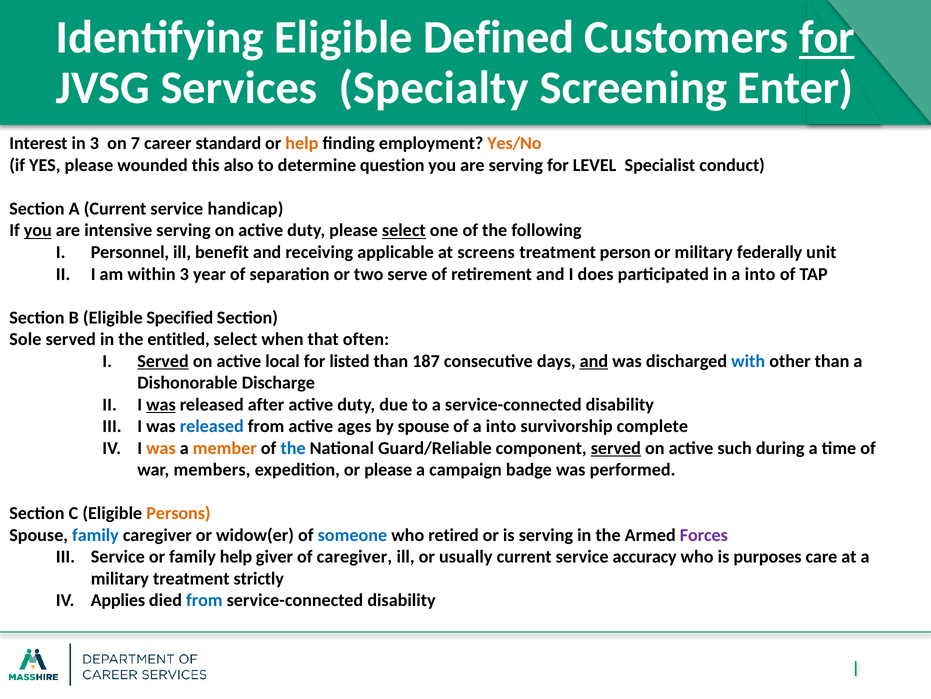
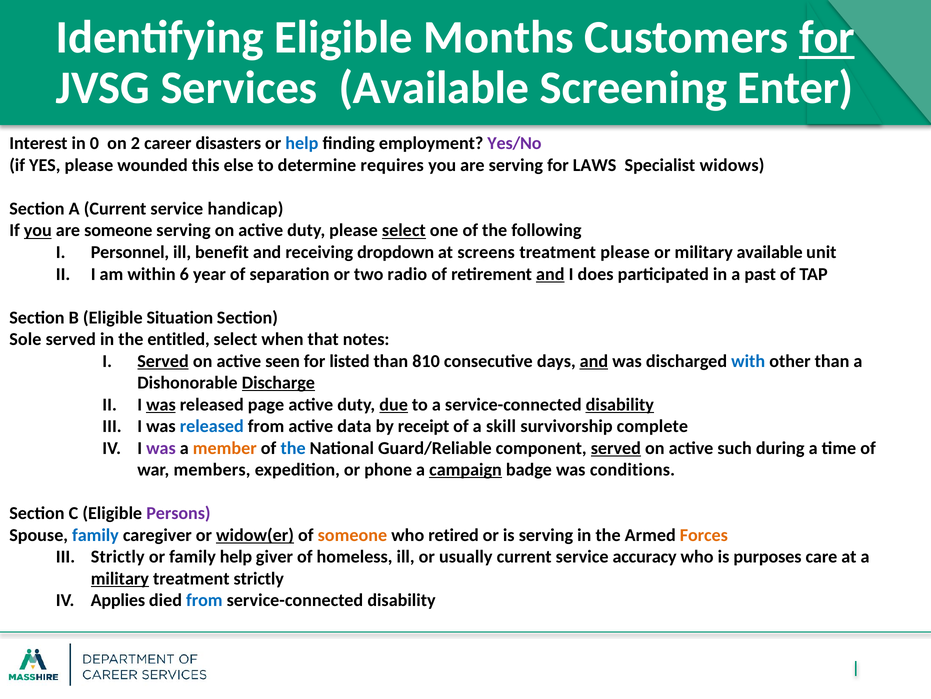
Defined: Defined -> Months
Services Specialty: Specialty -> Available
in 3: 3 -> 0
7: 7 -> 2
standard: standard -> disasters
help at (302, 143) colour: orange -> blue
Yes/No colour: orange -> purple
also: also -> else
question: question -> requires
LEVEL: LEVEL -> LAWS
conduct: conduct -> widows
are intensive: intensive -> someone
applicable: applicable -> dropdown
treatment person: person -> please
military federally: federally -> available
within 3: 3 -> 6
serve: serve -> radio
and at (550, 274) underline: none -> present
in a into: into -> past
Specified: Specified -> Situation
often: often -> notes
local: local -> seen
187: 187 -> 810
Discharge underline: none -> present
after: after -> page
due underline: none -> present
disability at (620, 404) underline: none -> present
ages: ages -> data
by spouse: spouse -> receipt
of a into: into -> skill
was at (161, 448) colour: orange -> purple
or please: please -> phone
campaign underline: none -> present
performed: performed -> conditions
Persons colour: orange -> purple
widow(er underline: none -> present
someone at (352, 535) colour: blue -> orange
Forces colour: purple -> orange
Service at (118, 556): Service -> Strictly
of caregiver: caregiver -> homeless
military at (120, 578) underline: none -> present
